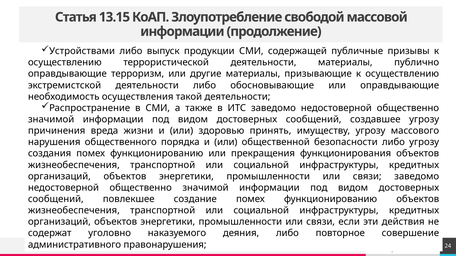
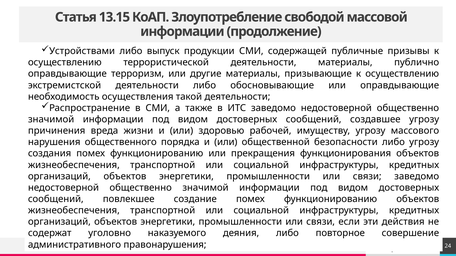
принять: принять -> рабочей
